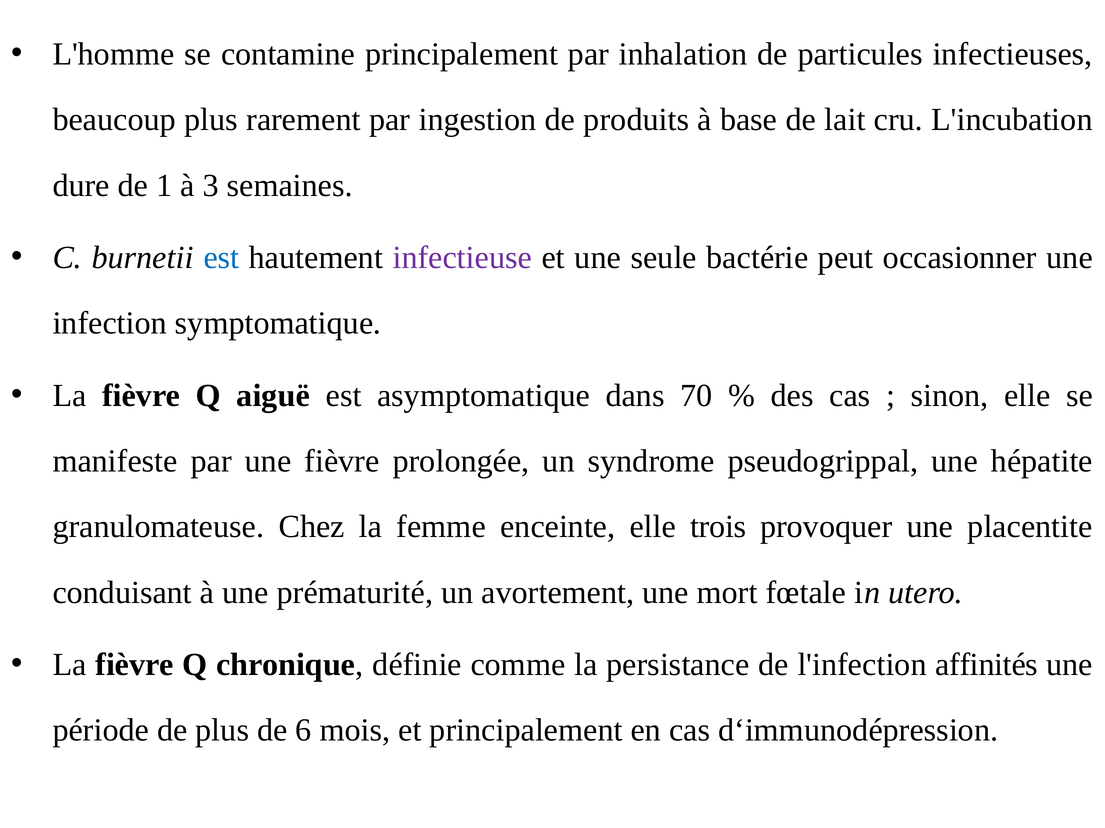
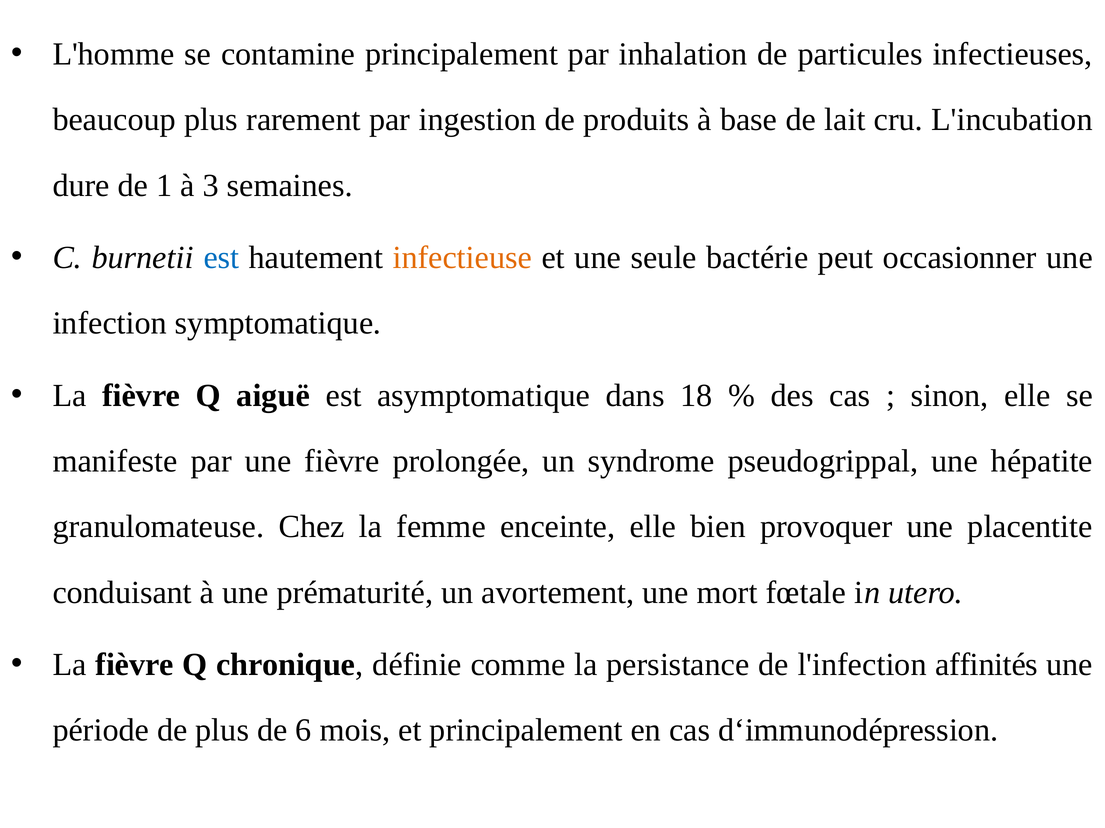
infectieuse colour: purple -> orange
70: 70 -> 18
trois: trois -> bien
